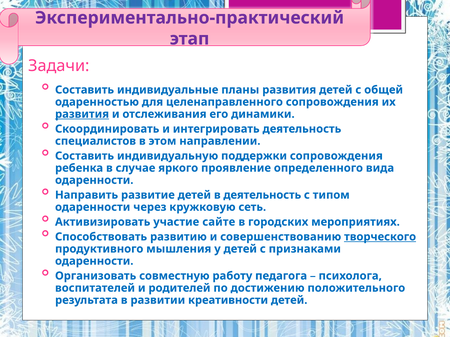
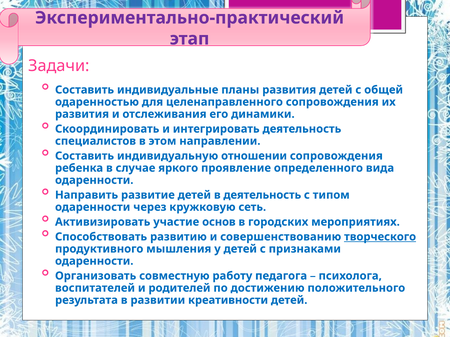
развития at (82, 114) underline: present -> none
поддержки: поддержки -> отношении
сайте: сайте -> основ
